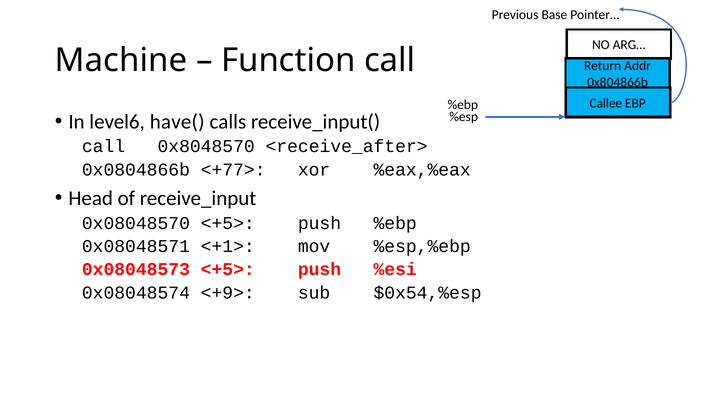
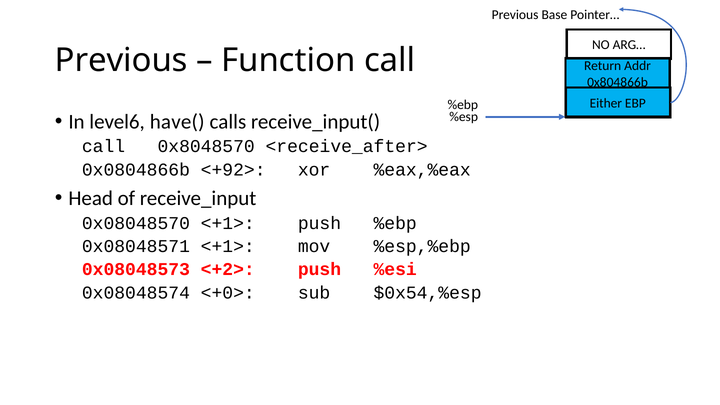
Machine at (121, 60): Machine -> Previous
Callee: Callee -> Either
<+77>: <+77> -> <+92>
0x08048570 <+5>: <+5> -> <+1>
0x08048573 <+5>: <+5> -> <+2>
<+9>: <+9> -> <+0>
